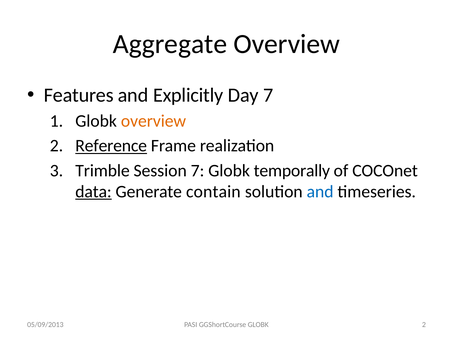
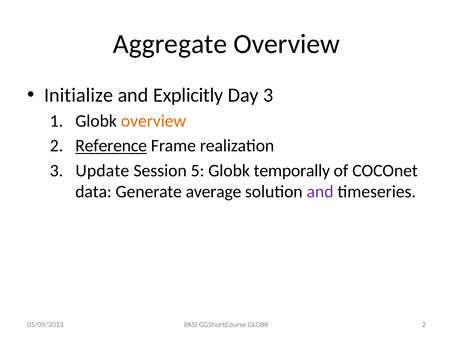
Features: Features -> Initialize
Day 7: 7 -> 3
Trimble: Trimble -> Update
Session 7: 7 -> 5
data underline: present -> none
contain: contain -> average
and at (320, 192) colour: blue -> purple
